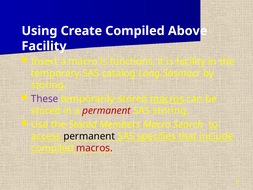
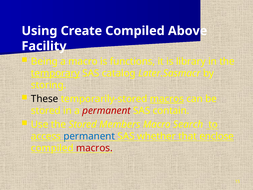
Insert: Insert -> Being
is facility: facility -> library
temporary underline: none -> present
Long.Sasmacr: Long.Sasmacr -> Later.Sasmacr
These colour: purple -> black
SAS storing: storing -> contain
permanent at (89, 136) colour: black -> blue
specifies: specifies -> whether
include: include -> enclose
